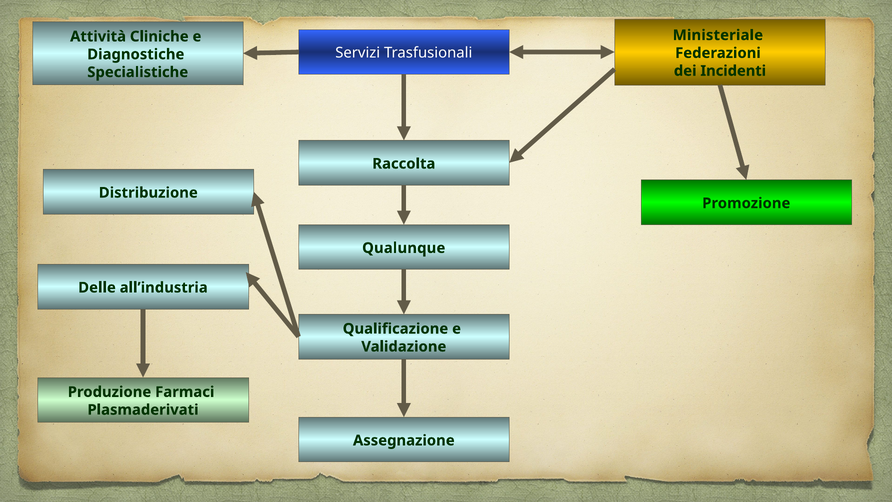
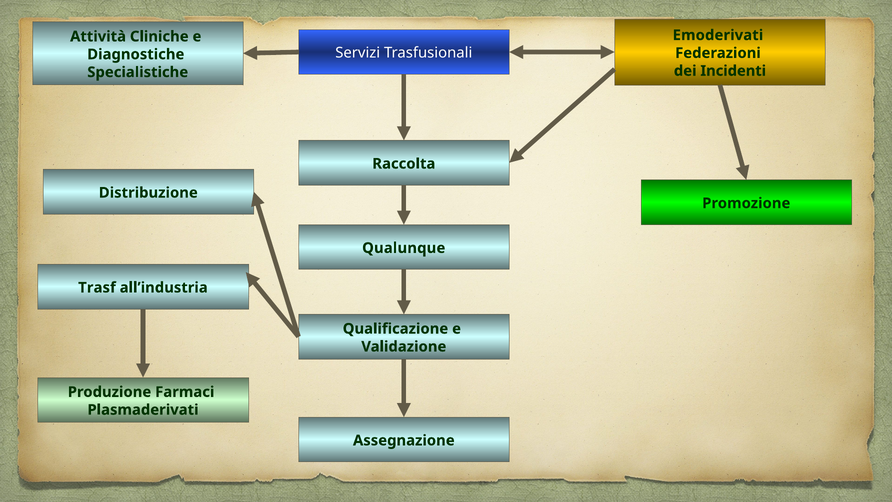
Ministeriale: Ministeriale -> Emoderivati
Delle: Delle -> Trasf
